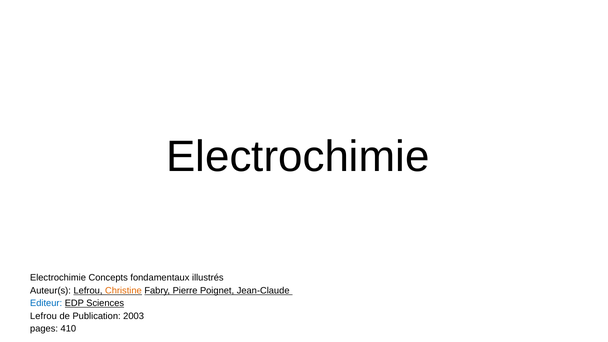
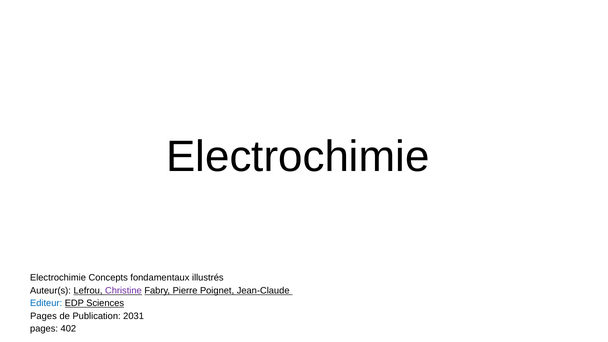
Christine colour: orange -> purple
Lefrou at (43, 316): Lefrou -> Pages
2003: 2003 -> 2031
410: 410 -> 402
